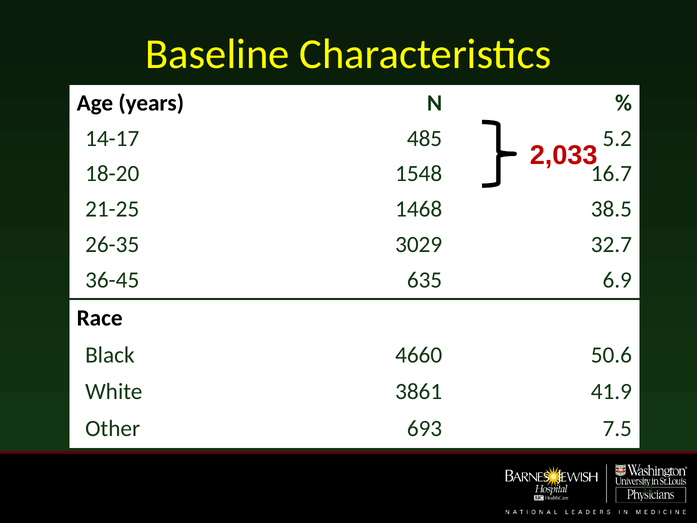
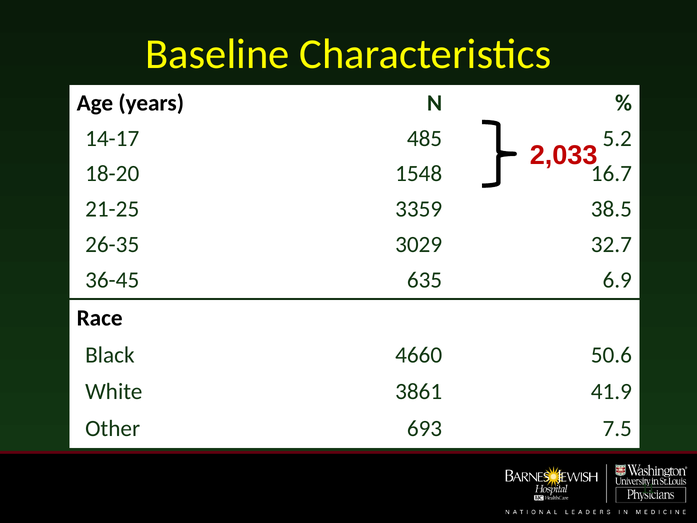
1468: 1468 -> 3359
